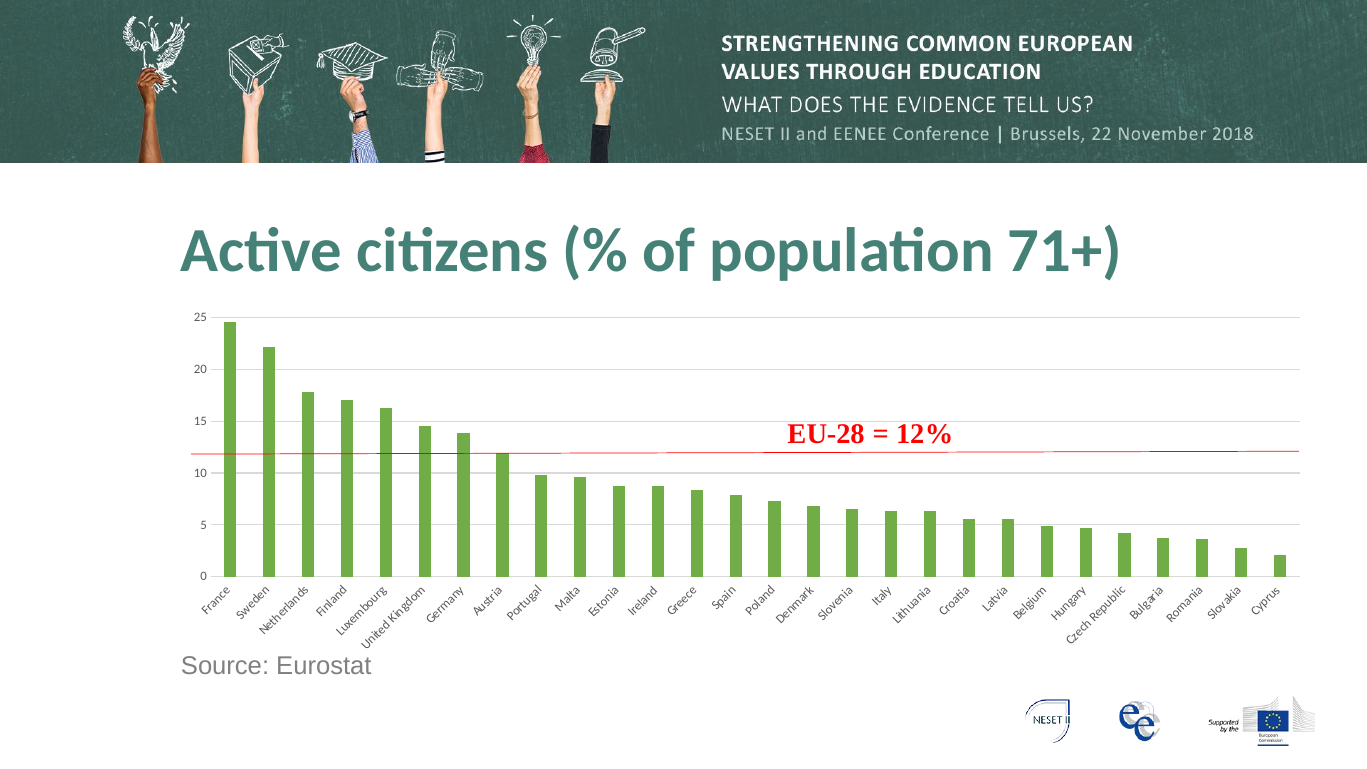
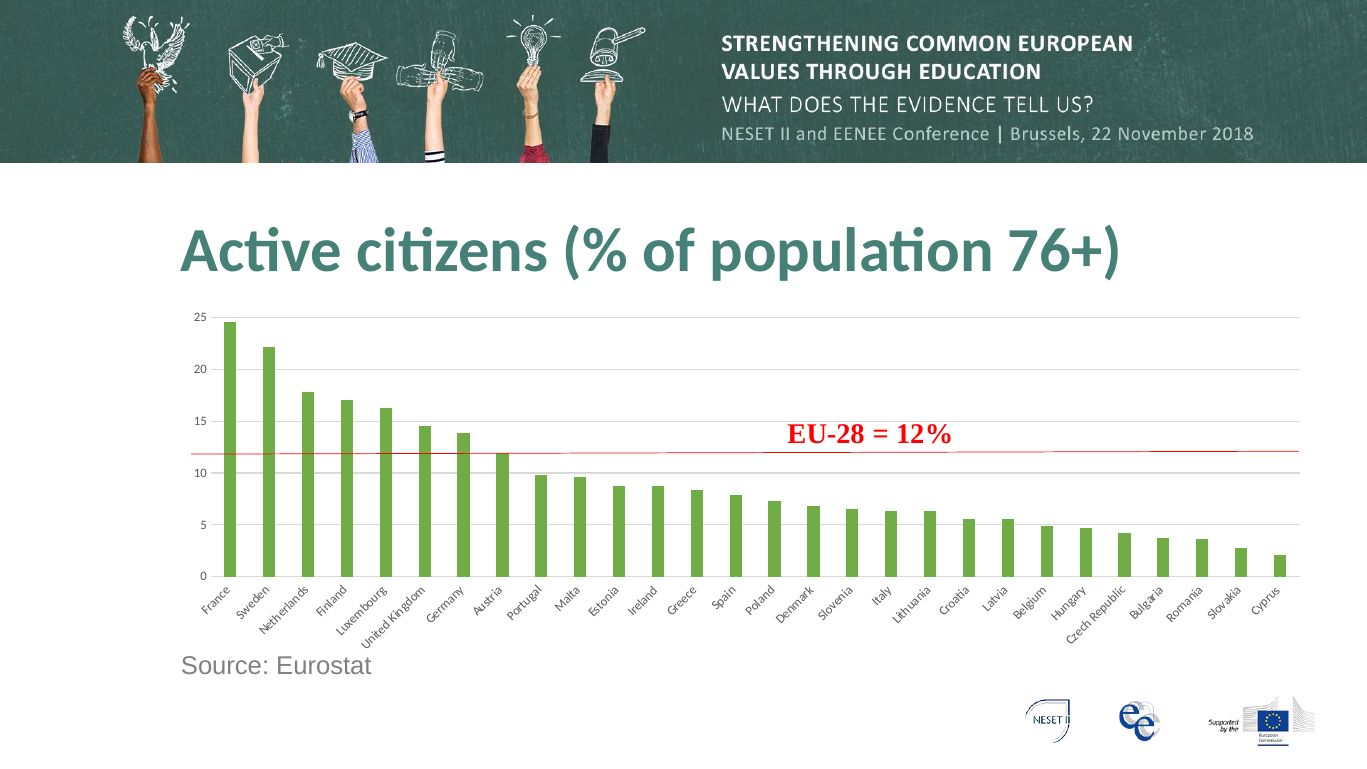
71+: 71+ -> 76+
